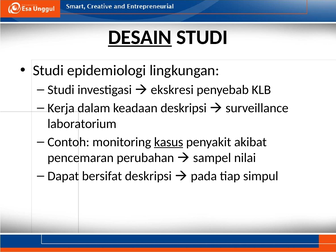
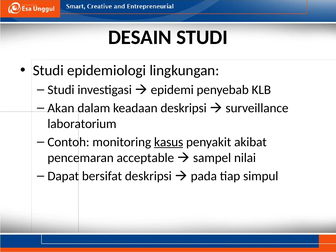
DESAIN underline: present -> none
ekskresi: ekskresi -> epidemi
Kerja: Kerja -> Akan
perubahan: perubahan -> acceptable
